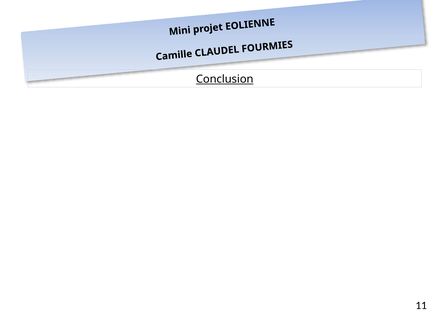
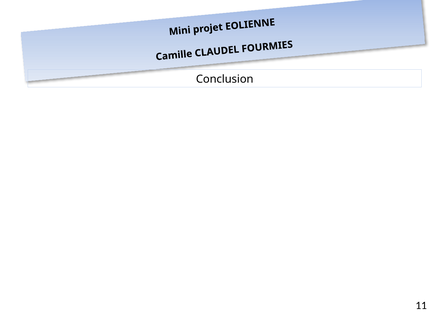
Conclusion underline: present -> none
